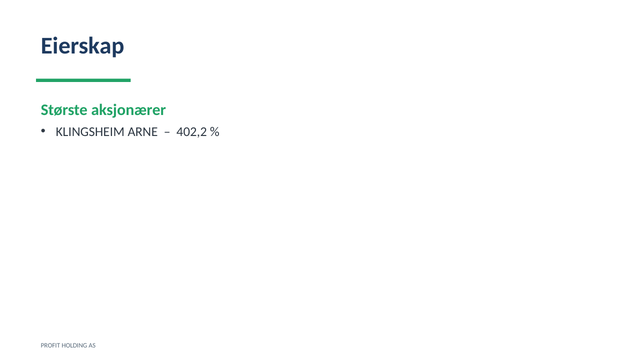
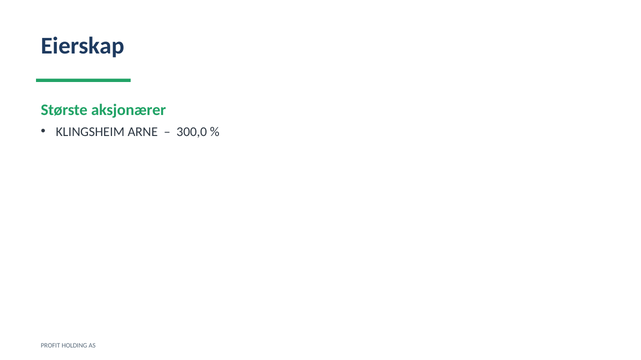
402,2: 402,2 -> 300,0
